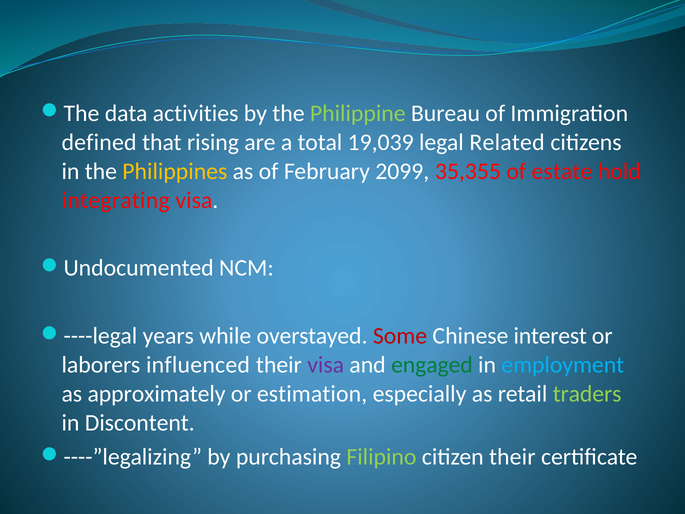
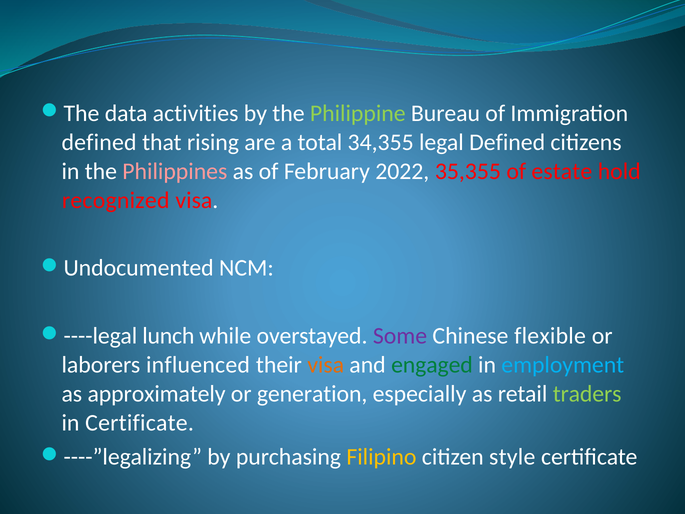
19,039: 19,039 -> 34,355
legal Related: Related -> Defined
Philippines colour: yellow -> pink
2099: 2099 -> 2022
integrating: integrating -> recognized
years: years -> lunch
Some colour: red -> purple
interest: interest -> flexible
visa at (326, 365) colour: purple -> orange
estimation: estimation -> generation
in Discontent: Discontent -> Certificate
Filipino colour: light green -> yellow
citizen their: their -> style
